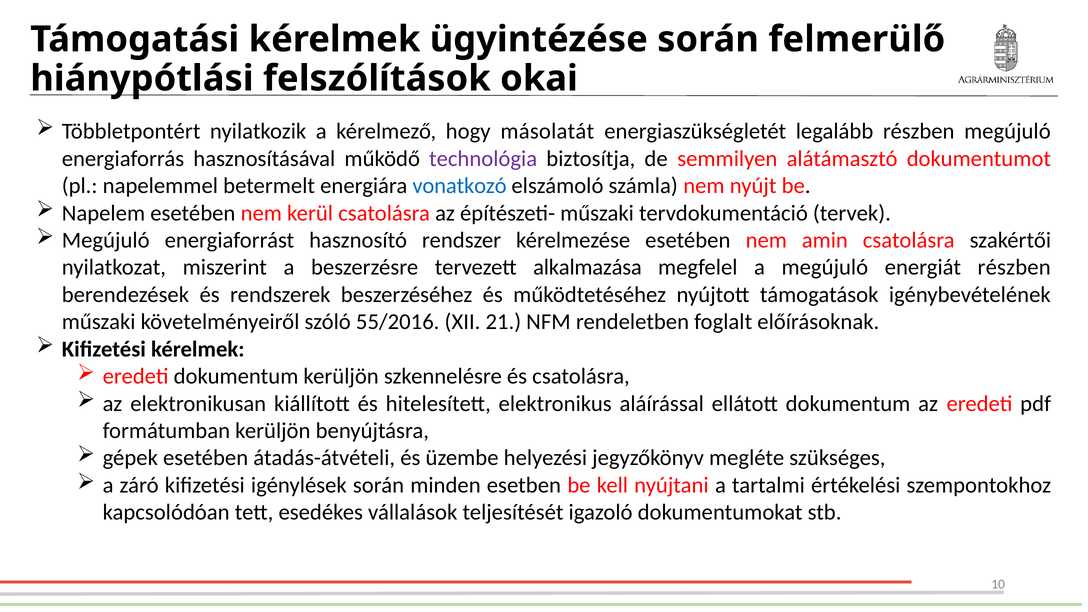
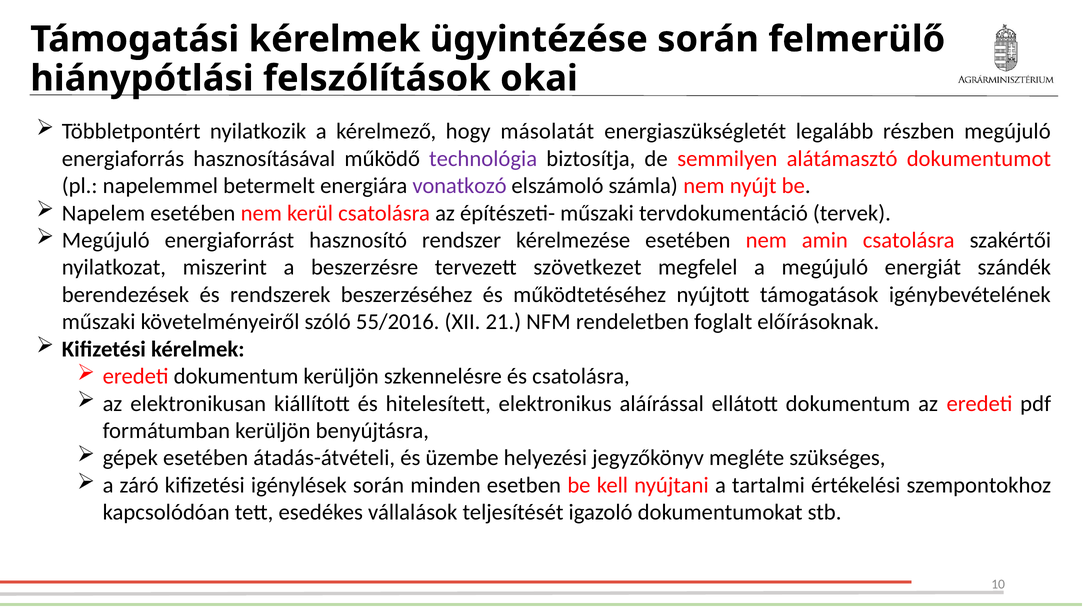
vonatkozó colour: blue -> purple
alkalmazása: alkalmazása -> szövetkezet
energiát részben: részben -> szándék
